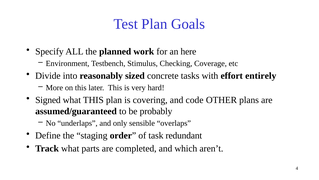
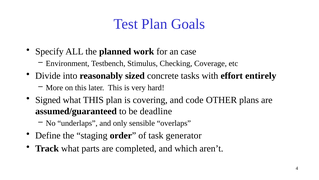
here: here -> case
probably: probably -> deadline
redundant: redundant -> generator
